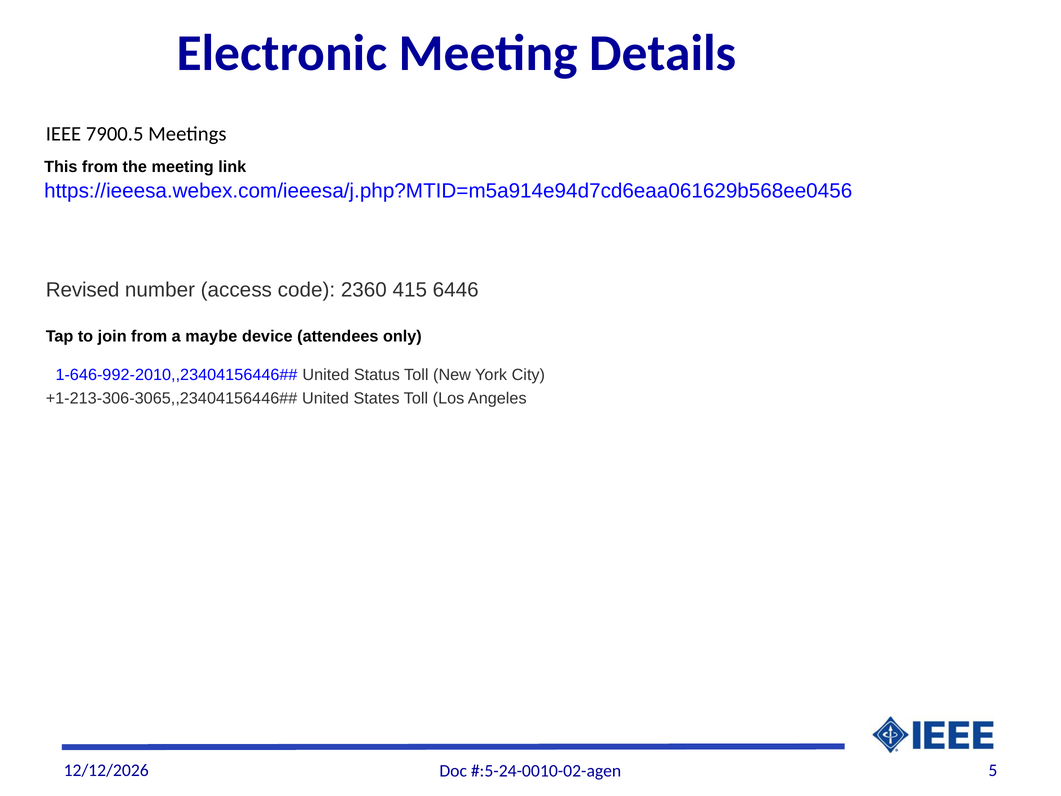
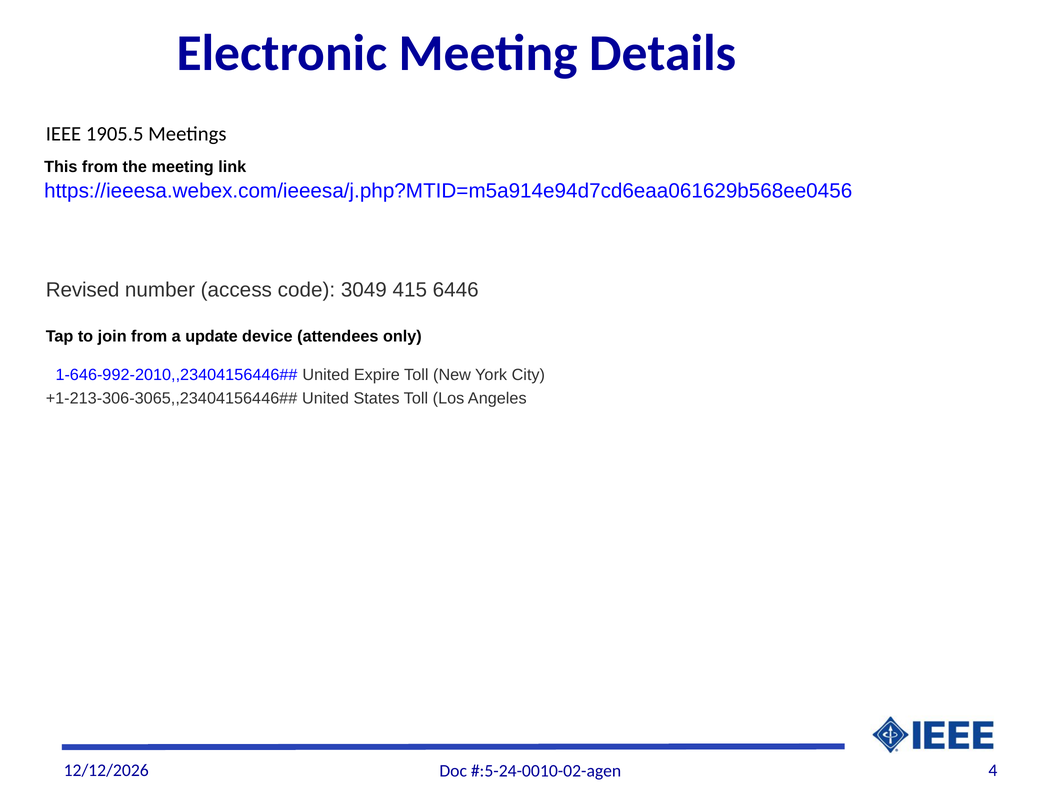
7900.5: 7900.5 -> 1905.5
2360: 2360 -> 3049
maybe: maybe -> update
Status: Status -> Expire
5: 5 -> 4
